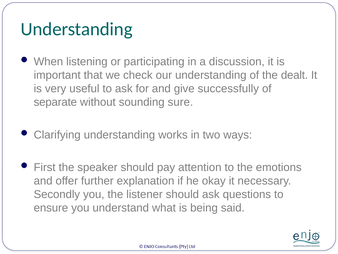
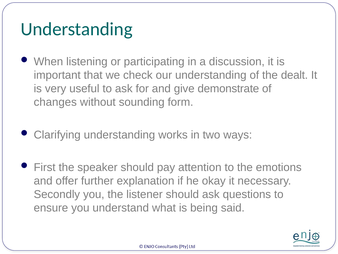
successfully: successfully -> demonstrate
separate: separate -> changes
sure: sure -> form
